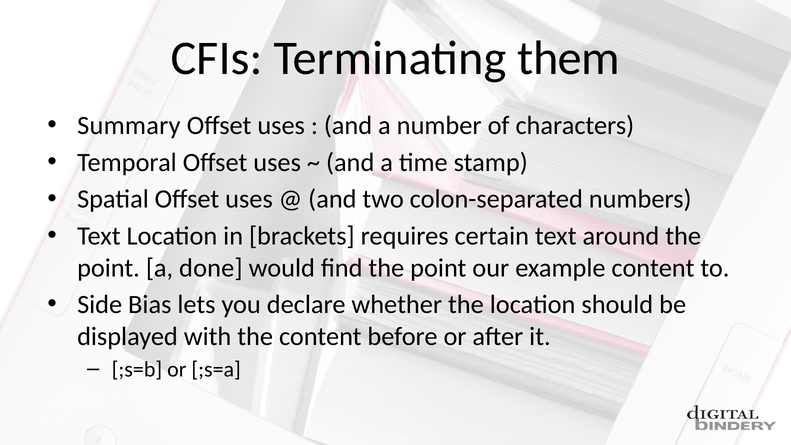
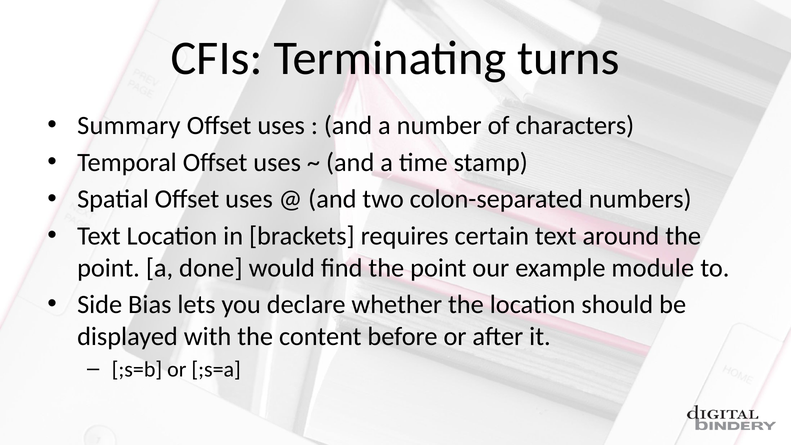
them: them -> turns
example content: content -> module
